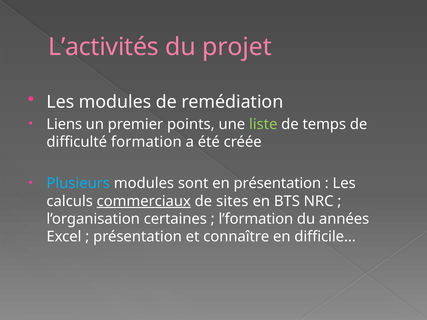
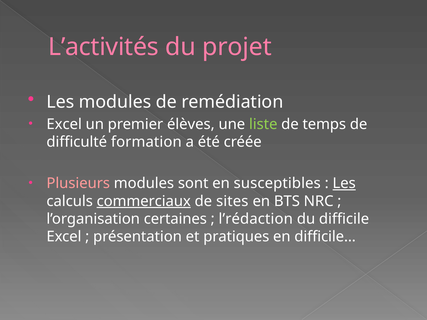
Liens at (64, 124): Liens -> Excel
points: points -> élèves
Plusieurs colour: light blue -> pink
en présentation: présentation -> susceptibles
Les at (344, 184) underline: none -> present
l’formation: l’formation -> l’rédaction
années: années -> difficile
connaître: connaître -> pratiques
